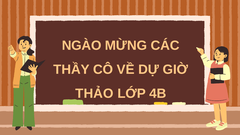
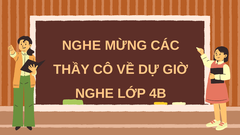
NGÀO at (82, 45): NGÀO -> NGHE
THẢO at (94, 93): THẢO -> NGHE
